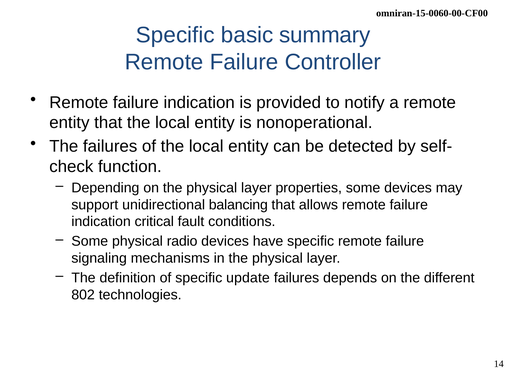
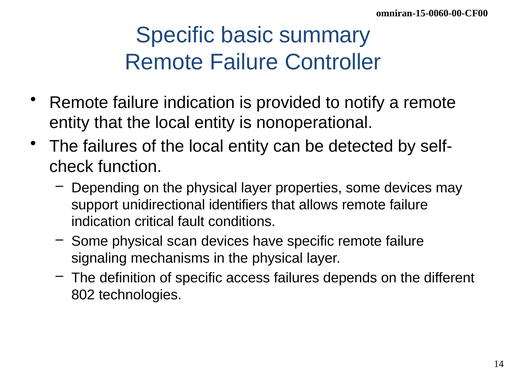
balancing: balancing -> identifiers
radio: radio -> scan
update: update -> access
